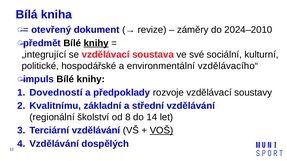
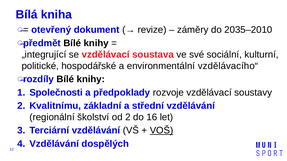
2024–2010: 2024–2010 -> 2035–2010
knihy at (96, 43) underline: present -> none
impuls: impuls -> rozdíly
Dovedností: Dovedností -> Společnosti
od 8: 8 -> 2
14: 14 -> 16
